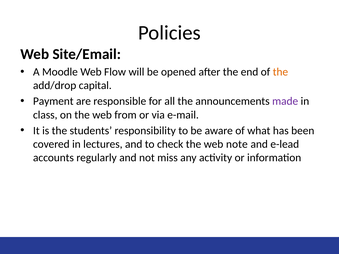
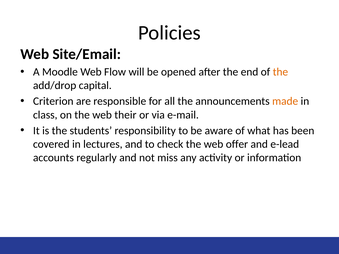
Payment: Payment -> Criterion
made colour: purple -> orange
from: from -> their
note: note -> offer
